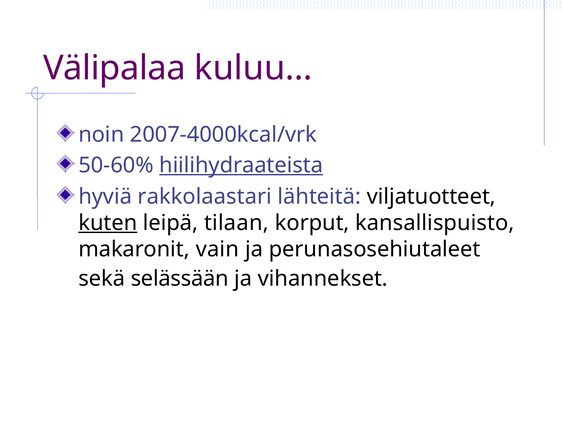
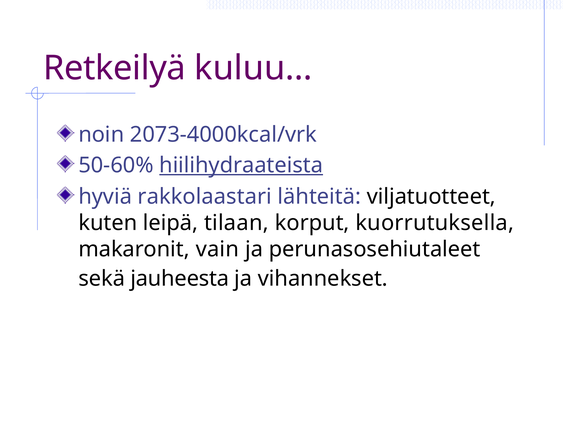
Välipalaa: Välipalaa -> Retkeilyä
2007-4000kcal/vrk: 2007-4000kcal/vrk -> 2073-4000kcal/vrk
kuten underline: present -> none
kansallispuisto: kansallispuisto -> kuorrutuksella
selässään: selässään -> jauheesta
